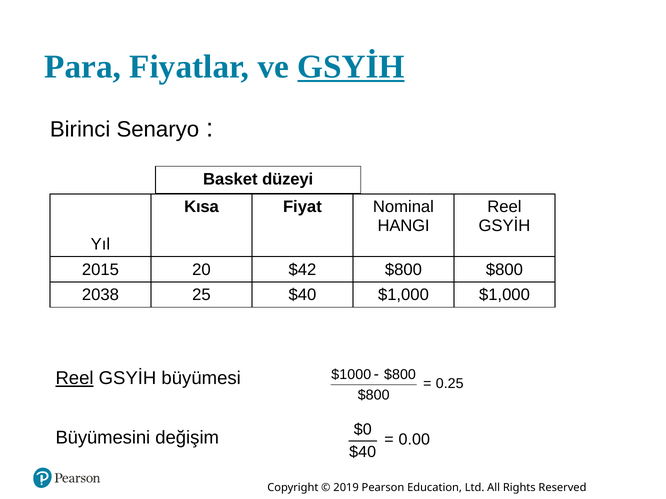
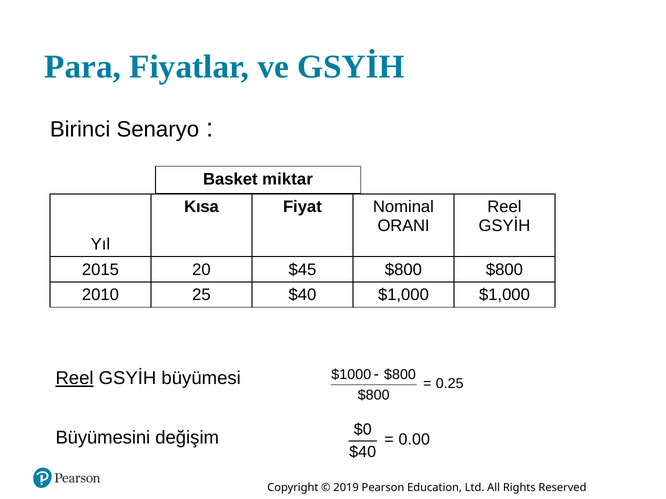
GSYİH at (351, 67) underline: present -> none
düzeyi: düzeyi -> miktar
HANGI: HANGI -> ORANI
$42: $42 -> $45
2038: 2038 -> 2010
